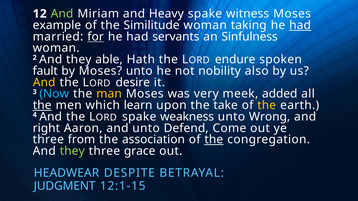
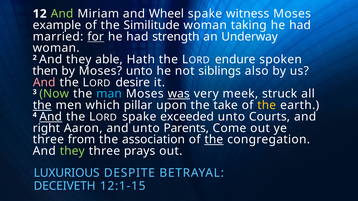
Heavy: Heavy -> Wheel
had at (300, 25) underline: present -> none
servants: servants -> strength
Sinfulness: Sinfulness -> Underway
fault: fault -> then
nobility: nobility -> siblings
And at (44, 83) colour: yellow -> pink
Now colour: light blue -> light green
man colour: yellow -> light blue
was underline: none -> present
added: added -> struck
learn: learn -> pillar
And at (51, 117) underline: none -> present
weakness: weakness -> exceeded
Wrong: Wrong -> Courts
Defend: Defend -> Parents
grace: grace -> prays
HEADWEAR: HEADWEAR -> LUXURIOUS
JUDGMENT: JUDGMENT -> DECEIVETH
